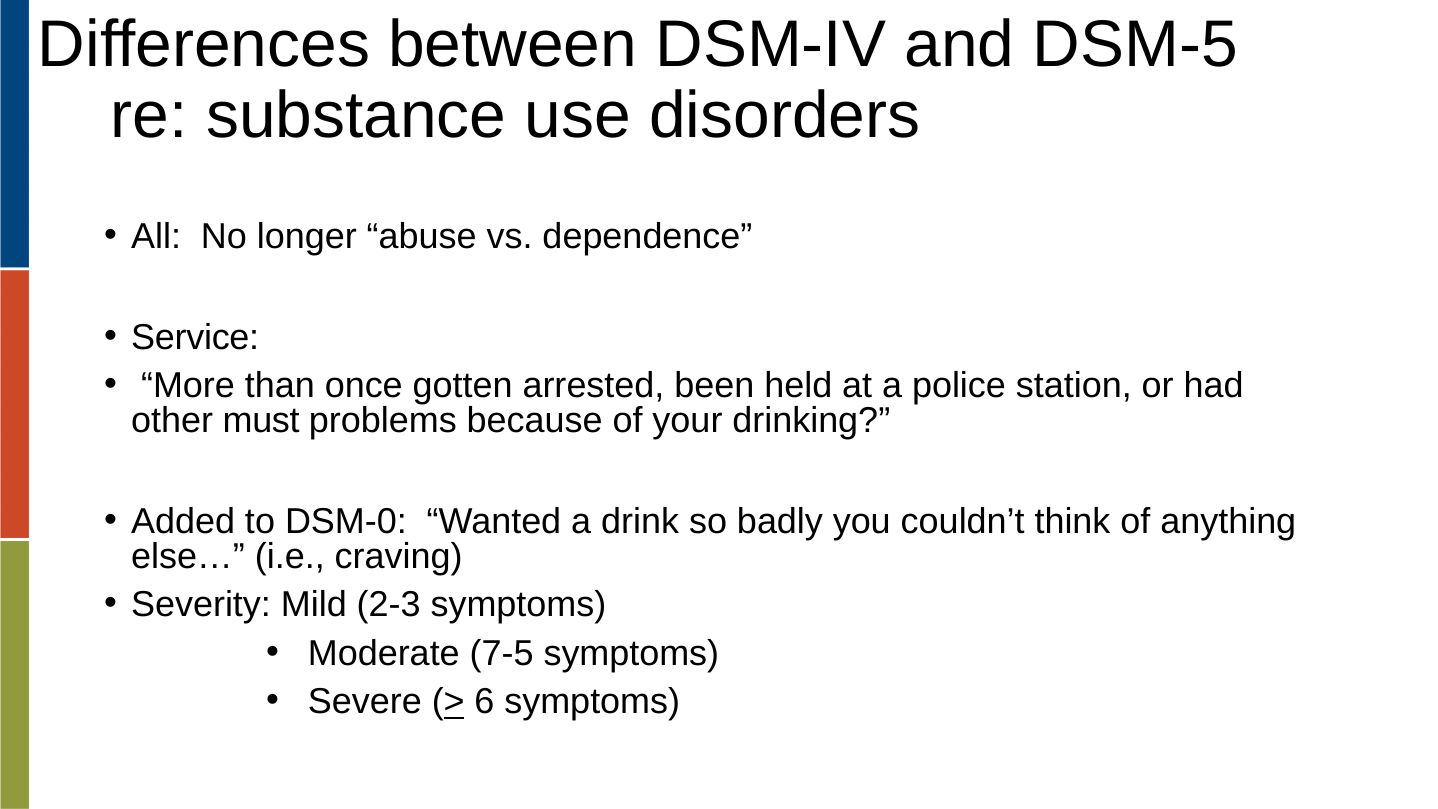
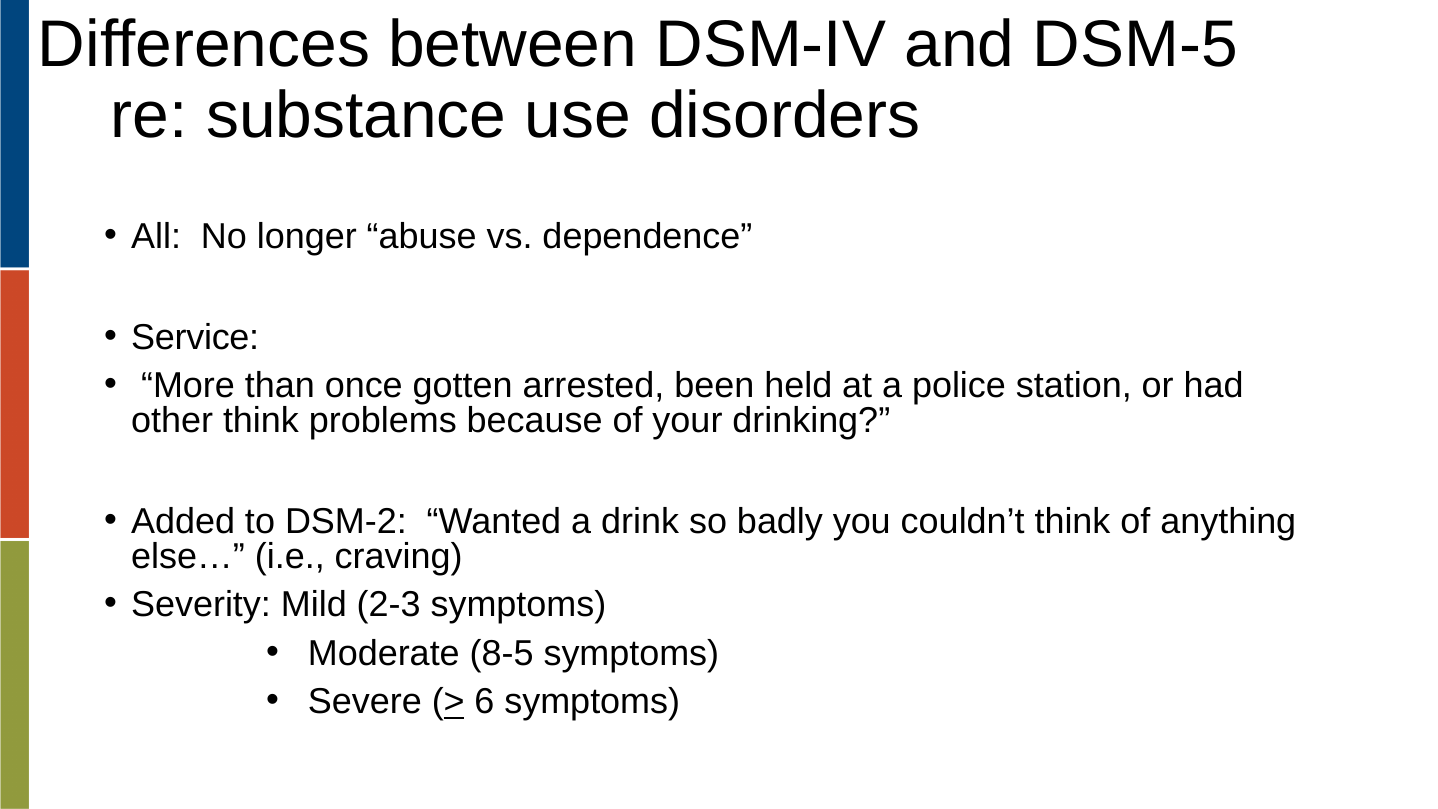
other must: must -> think
DSM-0: DSM-0 -> DSM-2
7-5: 7-5 -> 8-5
